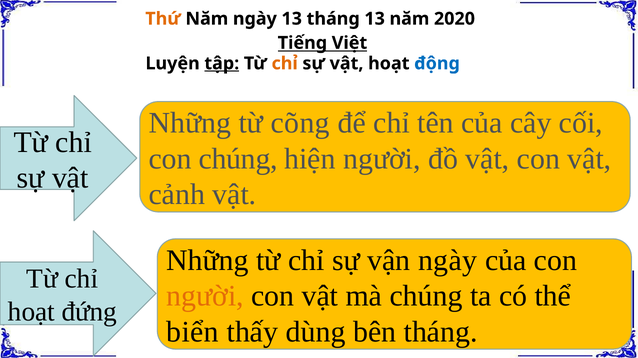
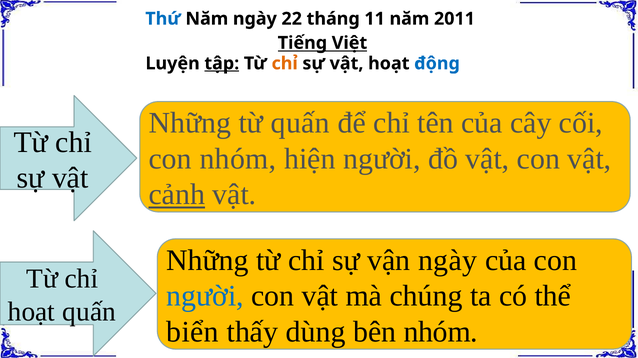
Thứ colour: orange -> blue
ngày 13: 13 -> 22
tháng 13: 13 -> 11
2020: 2020 -> 2011
từ cõng: cõng -> quấn
con chúng: chúng -> nhóm
cảnh underline: none -> present
người at (205, 296) colour: orange -> blue
hoạt đứng: đứng -> quấn
bên tháng: tháng -> nhóm
